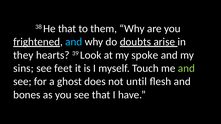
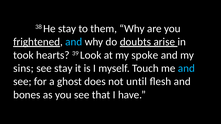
He that: that -> stay
they: they -> took
see feet: feet -> stay
and at (186, 68) colour: light green -> light blue
